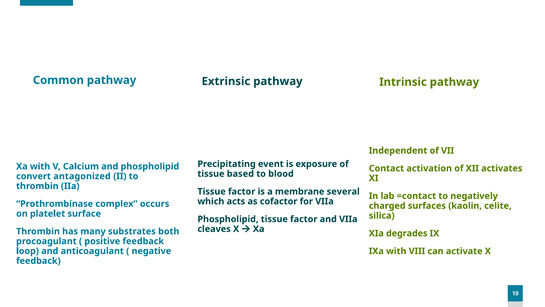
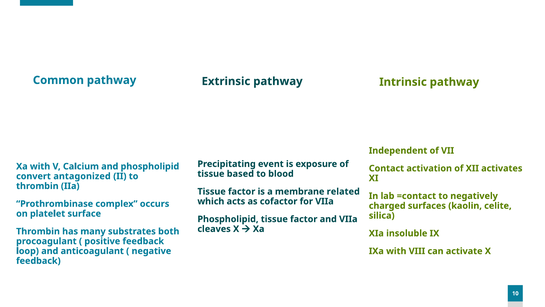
several: several -> related
degrades: degrades -> insoluble
